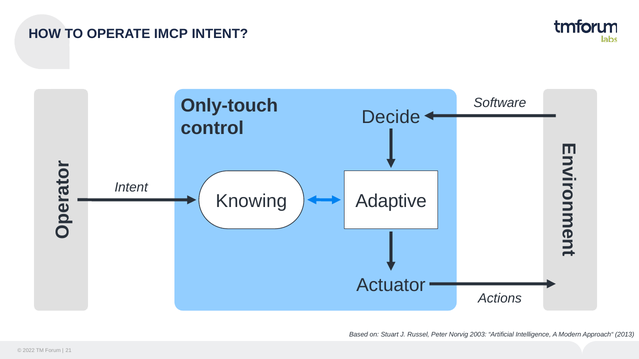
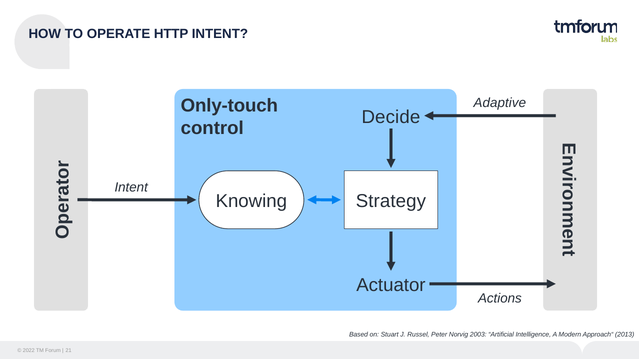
IMCP: IMCP -> HTTP
Software: Software -> Adaptive
Adaptive: Adaptive -> Strategy
